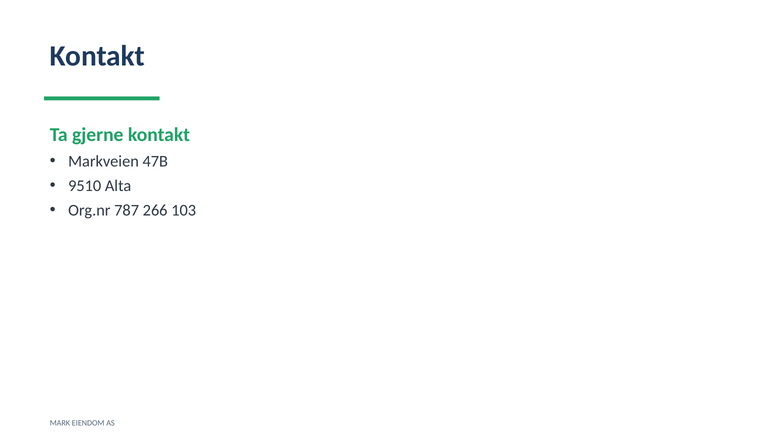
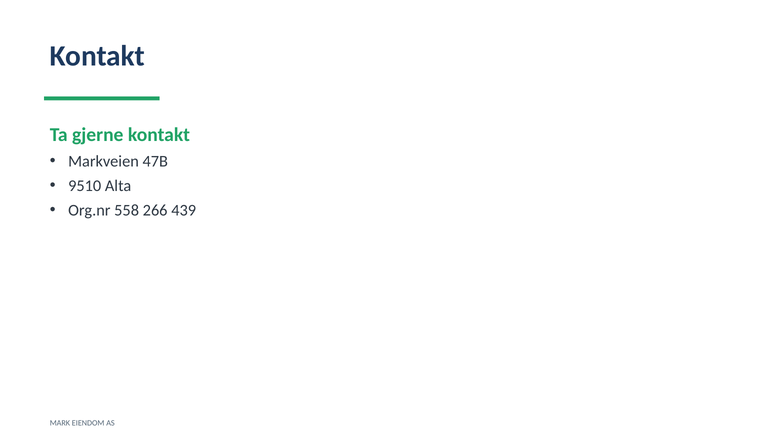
787: 787 -> 558
103: 103 -> 439
